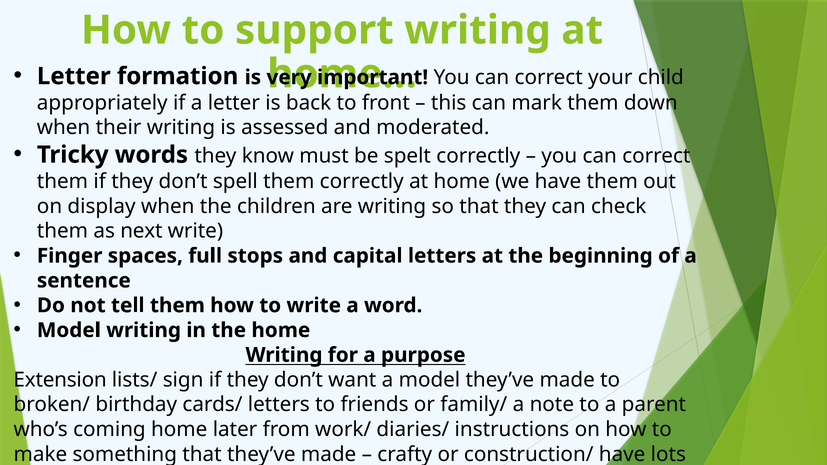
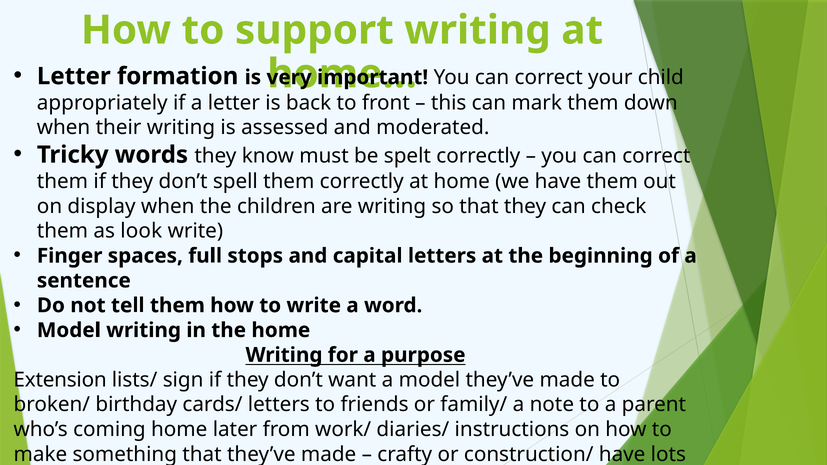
next: next -> look
